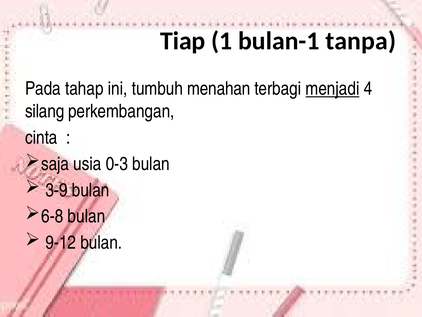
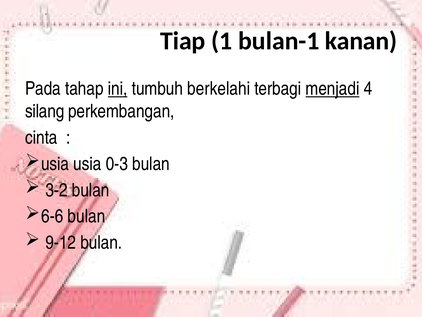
tanpa: tanpa -> kanan
ini underline: none -> present
menahan: menahan -> berkelahi
saja at (55, 164): saja -> usia
3-9: 3-9 -> 3-2
6-8: 6-8 -> 6-6
